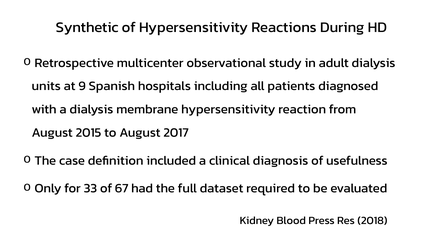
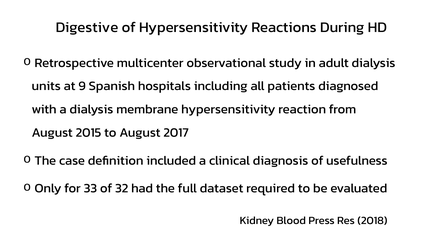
Synthetic: Synthetic -> Digestive
67: 67 -> 32
